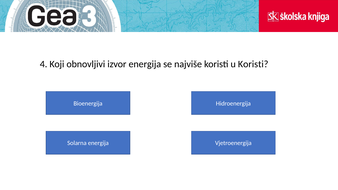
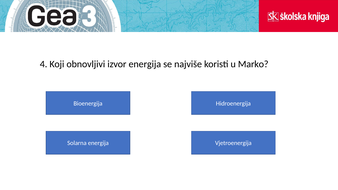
u Koristi: Koristi -> Marko
